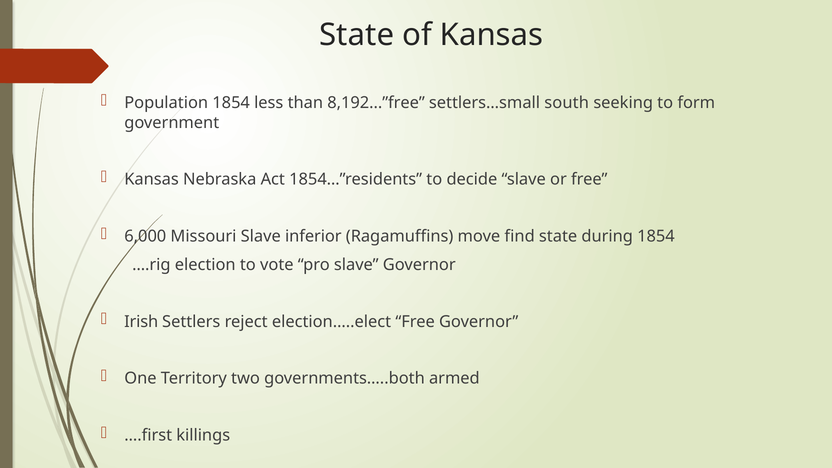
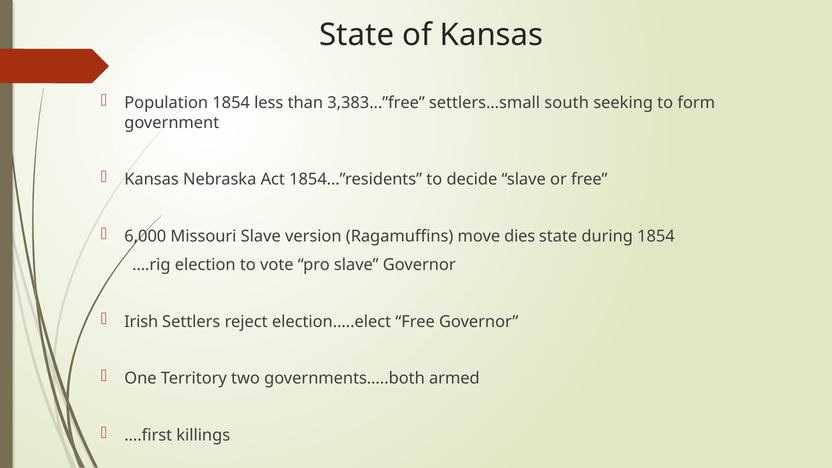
8,192...”free: 8,192...”free -> 3,383...”free
inferior: inferior -> version
find: find -> dies
